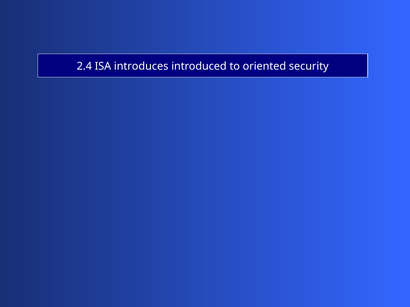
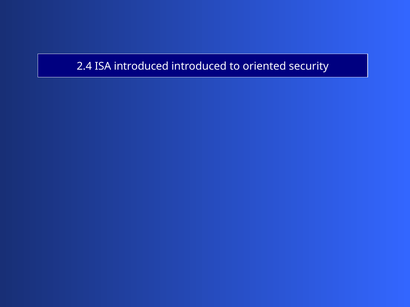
ISA introduces: introduces -> introduced
